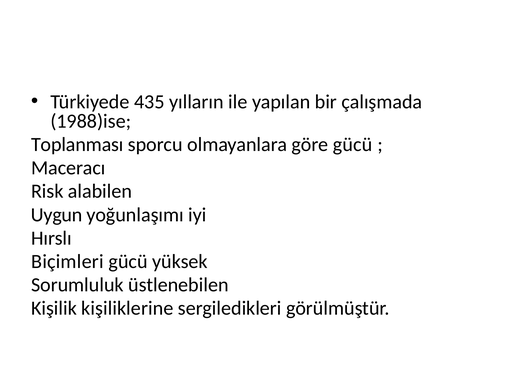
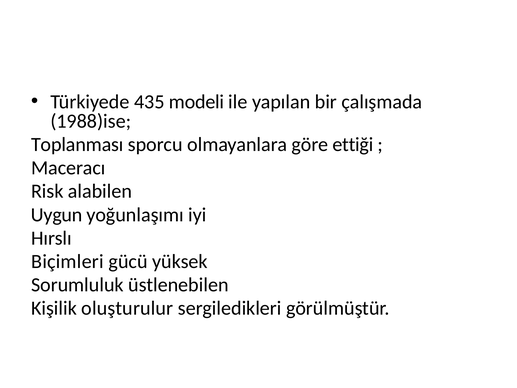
yılların: yılların -> modeli
göre gücü: gücü -> ettiği
kişiliklerine: kişiliklerine -> oluşturulur
